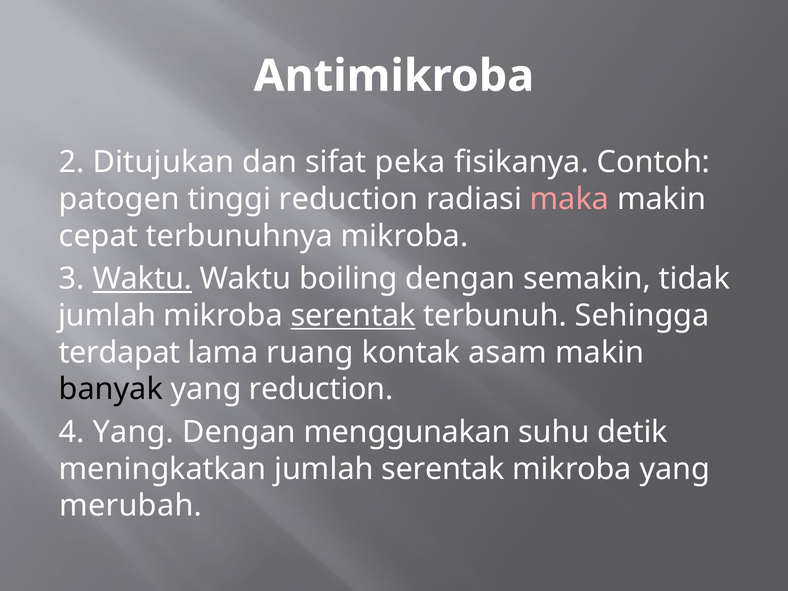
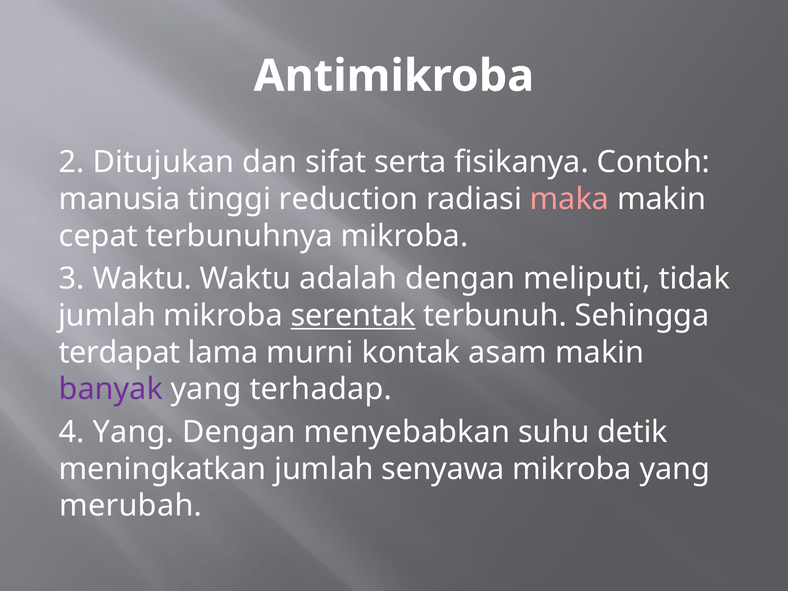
peka: peka -> serta
patogen: patogen -> manusia
Waktu at (142, 279) underline: present -> none
boiling: boiling -> adalah
semakin: semakin -> meliputi
ruang: ruang -> murni
banyak colour: black -> purple
yang reduction: reduction -> terhadap
menggunakan: menggunakan -> menyebabkan
jumlah serentak: serentak -> senyawa
